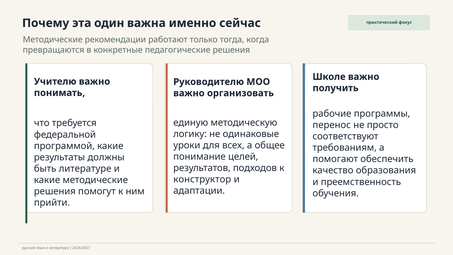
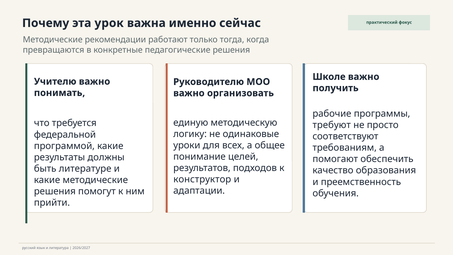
один: один -> урок
перенос: перенос -> требуют
